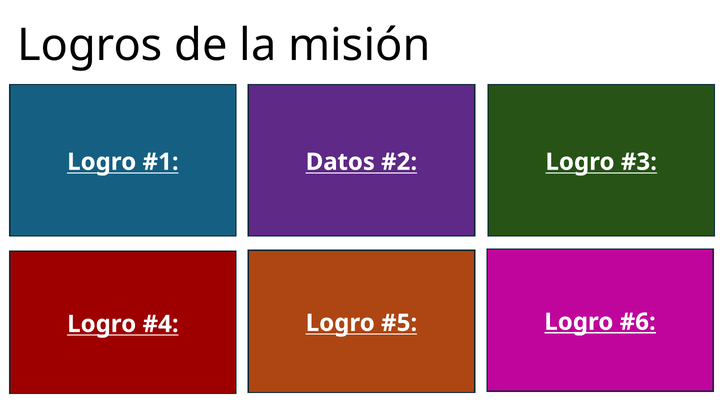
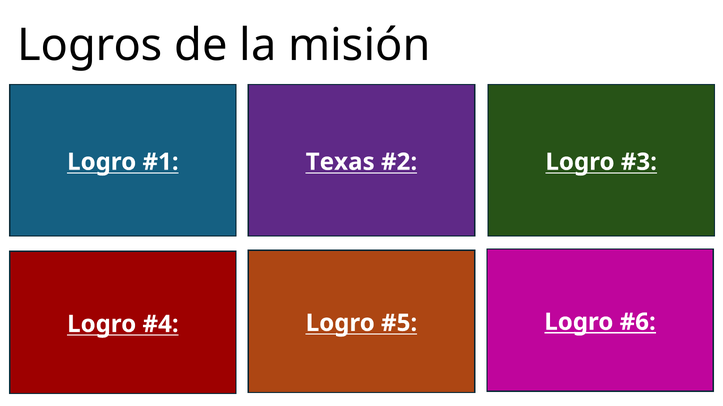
Datos: Datos -> Texas
